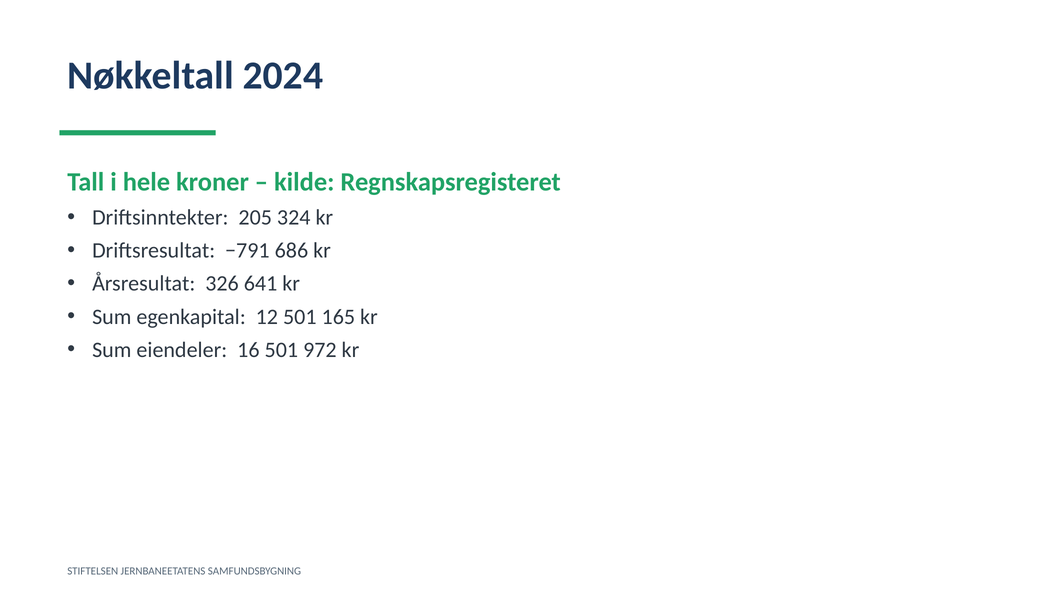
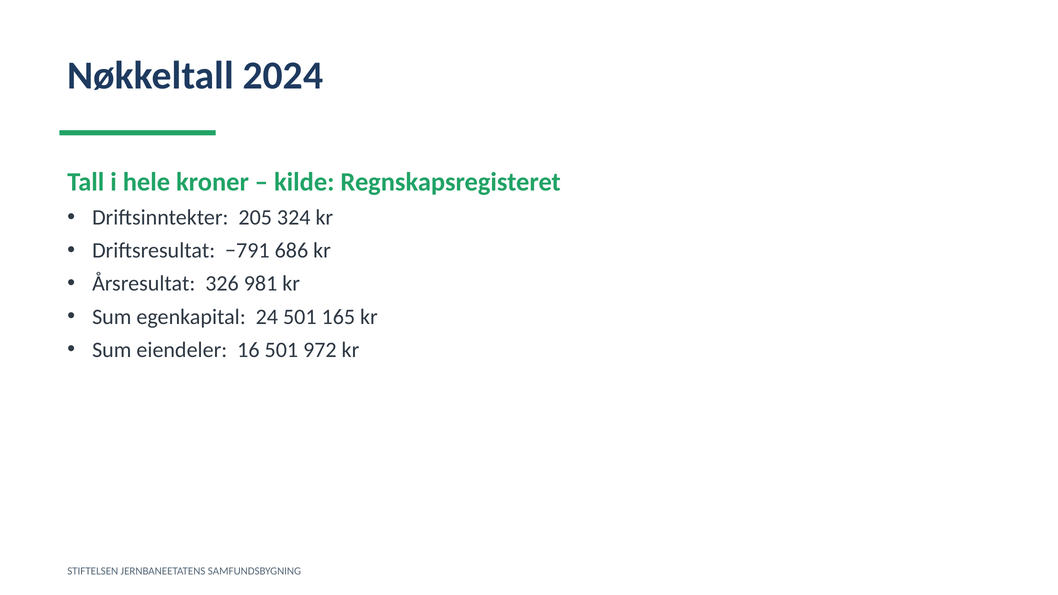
641: 641 -> 981
12: 12 -> 24
